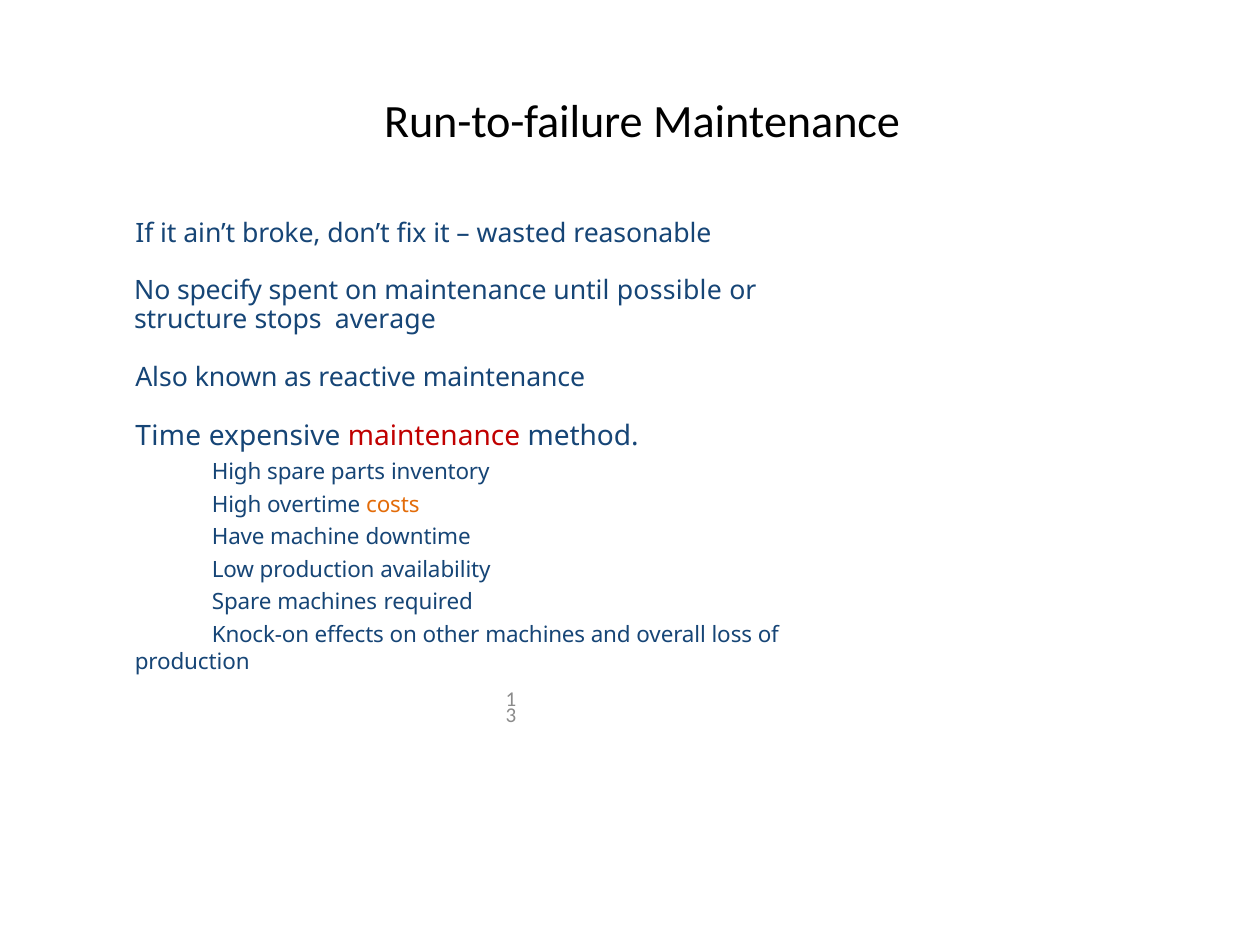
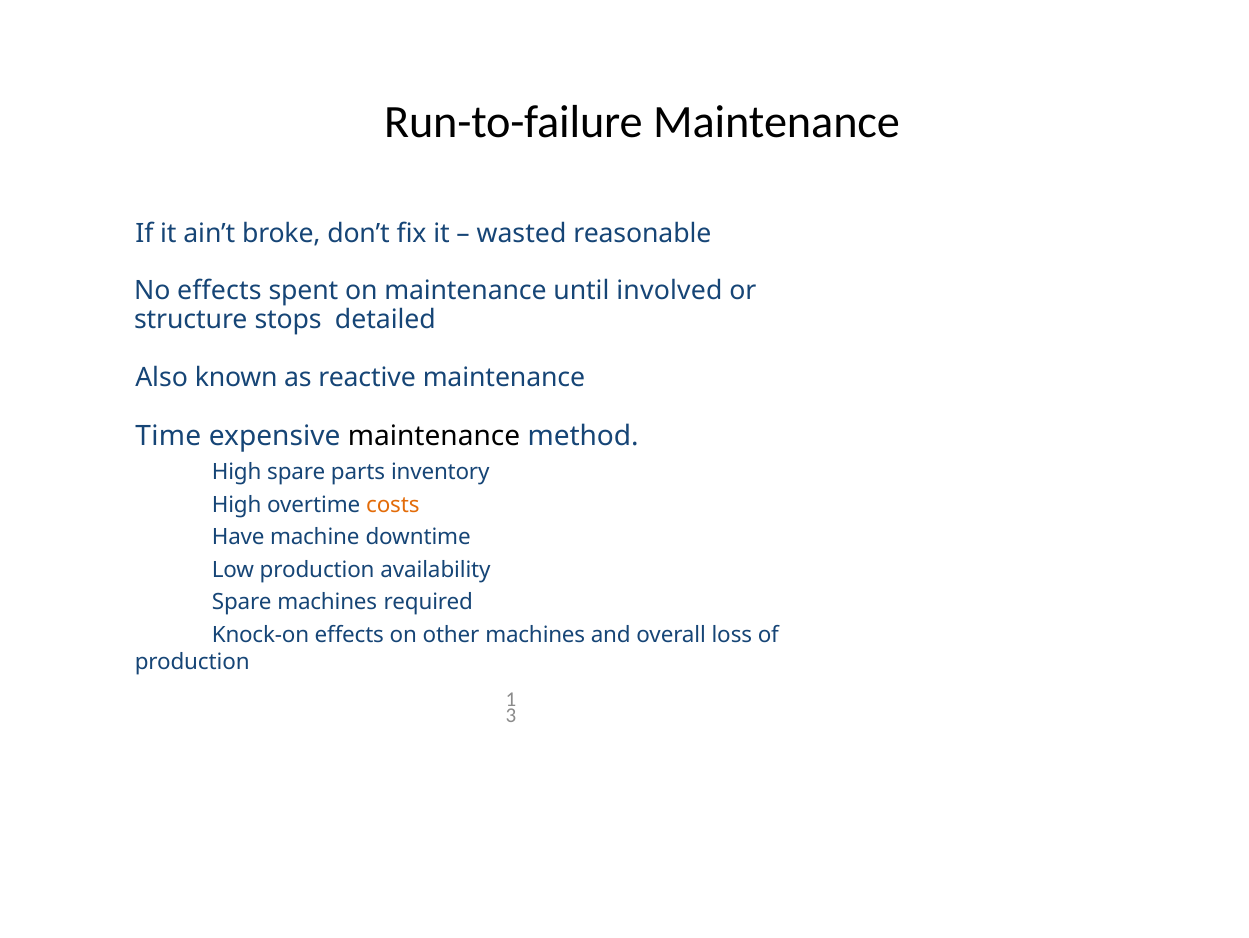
No specify: specify -> effects
possible: possible -> involved
average: average -> detailed
maintenance at (434, 436) colour: red -> black
